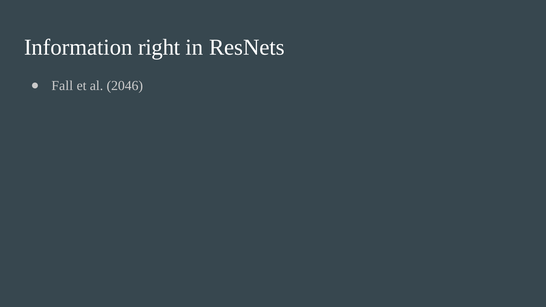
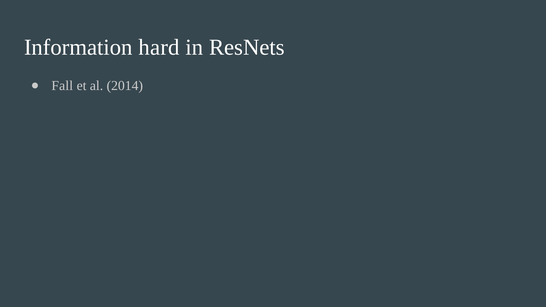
right: right -> hard
2046: 2046 -> 2014
